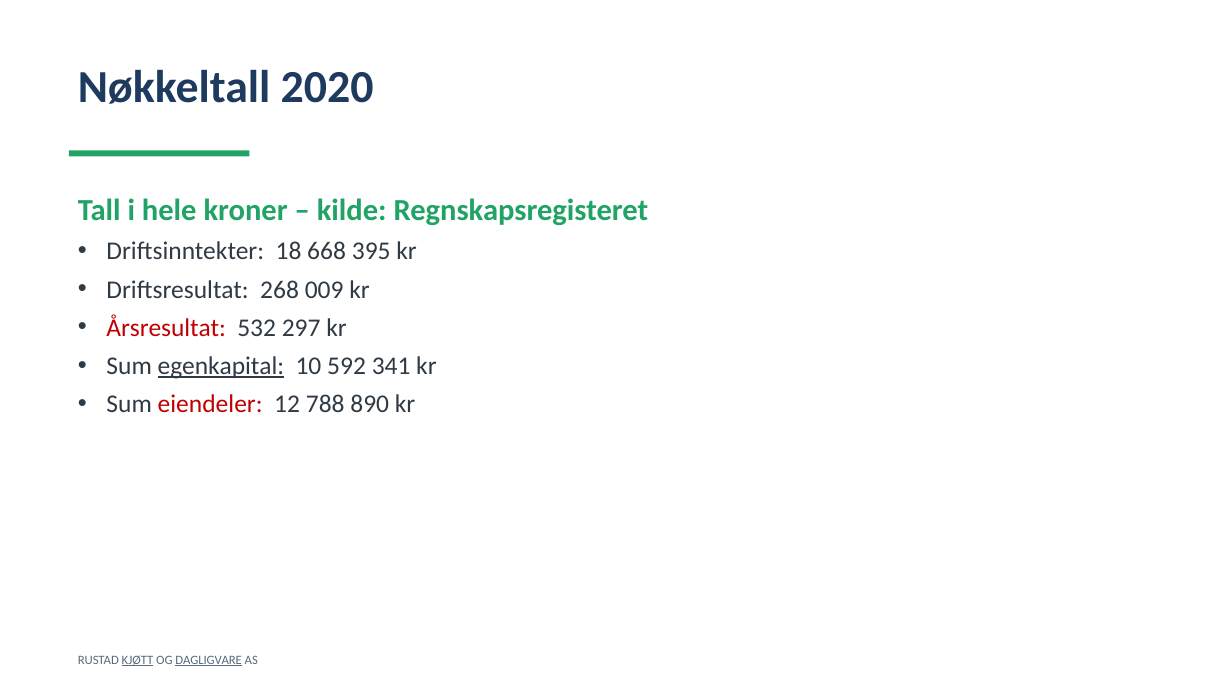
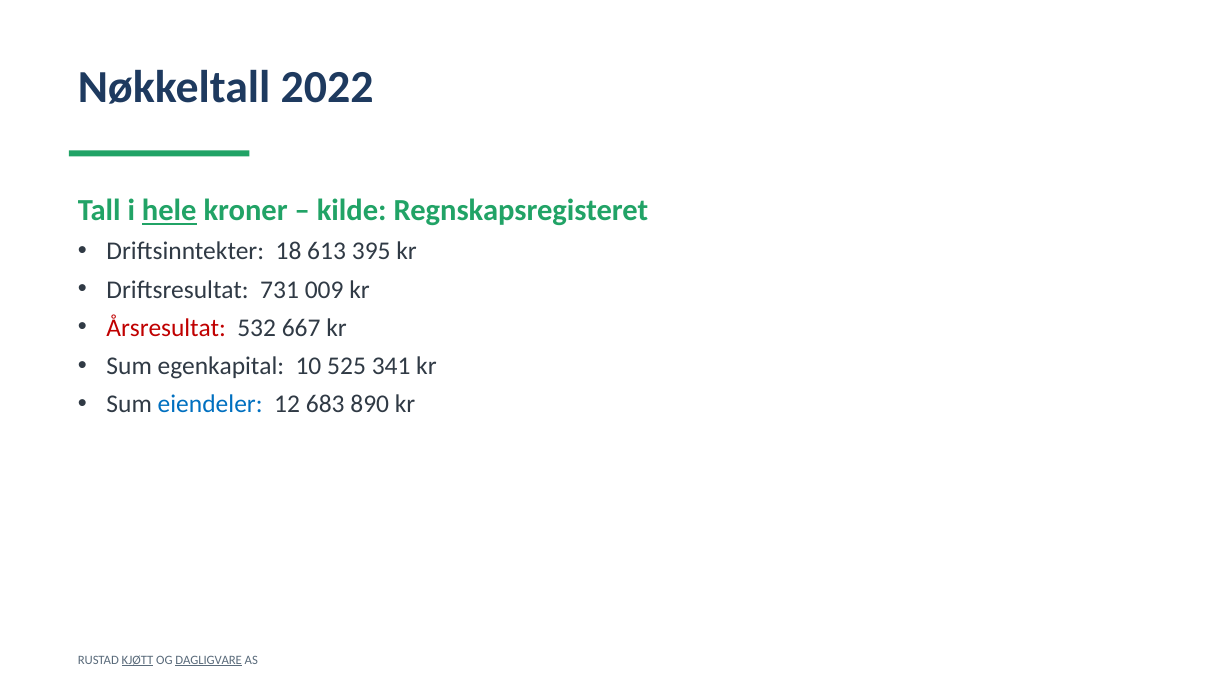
2020: 2020 -> 2022
hele underline: none -> present
668: 668 -> 613
268: 268 -> 731
297: 297 -> 667
egenkapital underline: present -> none
592: 592 -> 525
eiendeler colour: red -> blue
788: 788 -> 683
